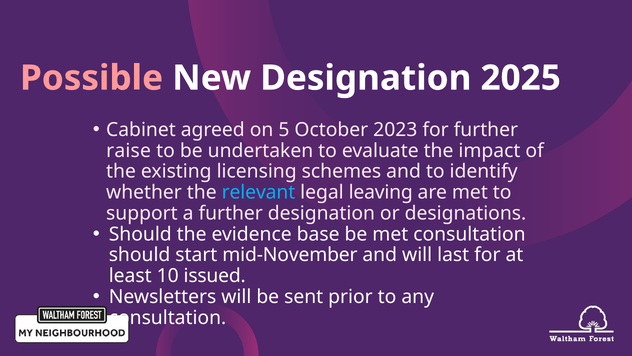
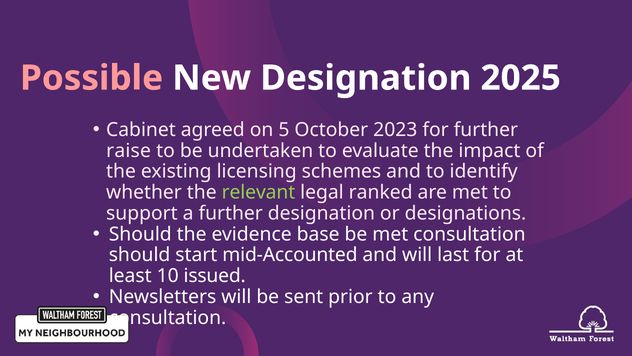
relevant colour: light blue -> light green
leaving: leaving -> ranked
mid-November: mid-November -> mid-Accounted
